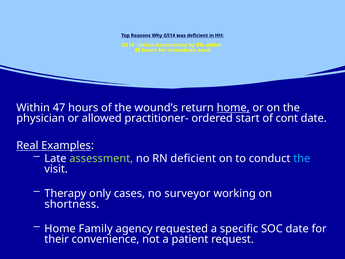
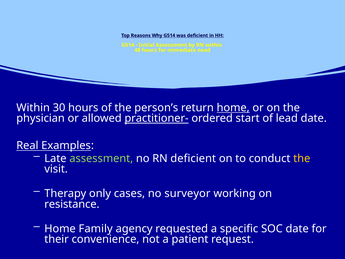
47: 47 -> 30
wound’s: wound’s -> person’s
practitioner- underline: none -> present
cont: cont -> lead
the at (302, 158) colour: light blue -> yellow
shortness: shortness -> resistance
